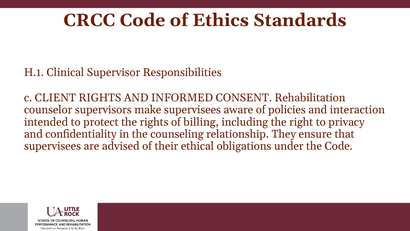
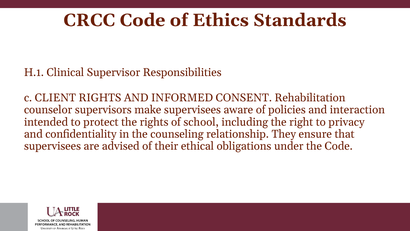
billing: billing -> school
